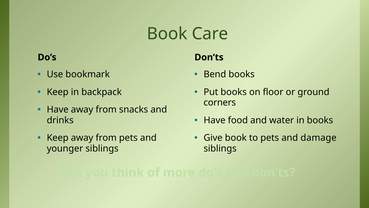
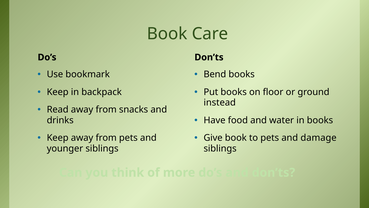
corners: corners -> instead
Have at (58, 109): Have -> Read
